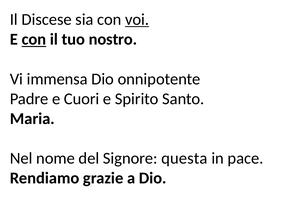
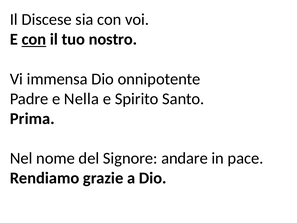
voi underline: present -> none
Cuori: Cuori -> Nella
Maria: Maria -> Prima
questa: questa -> andare
